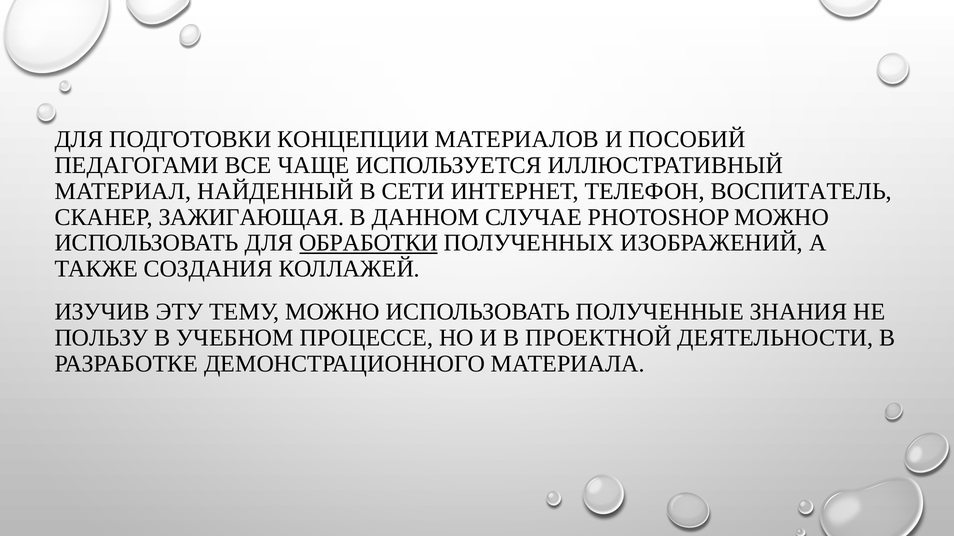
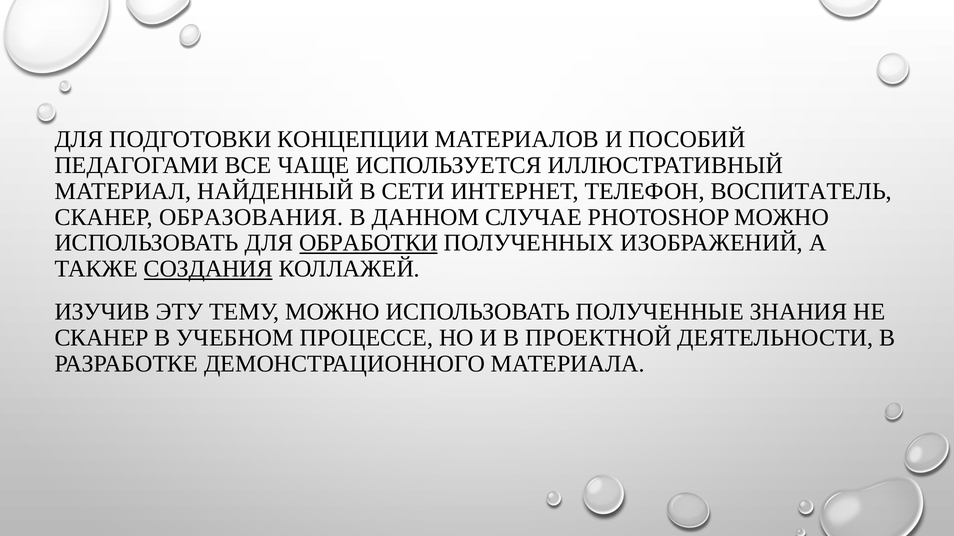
ЗАЖИГАЮЩАЯ: ЗАЖИГАЮЩАЯ -> ОБРАЗОВАНИЯ
СОЗДАНИЯ underline: none -> present
ПОЛЬЗУ at (101, 338): ПОЛЬЗУ -> СКАНЕР
